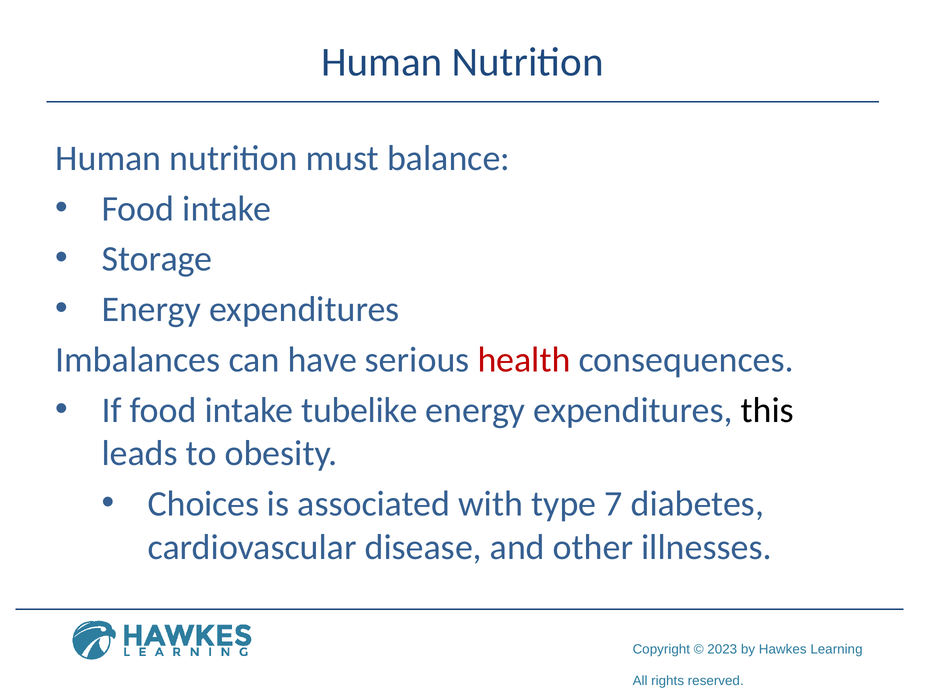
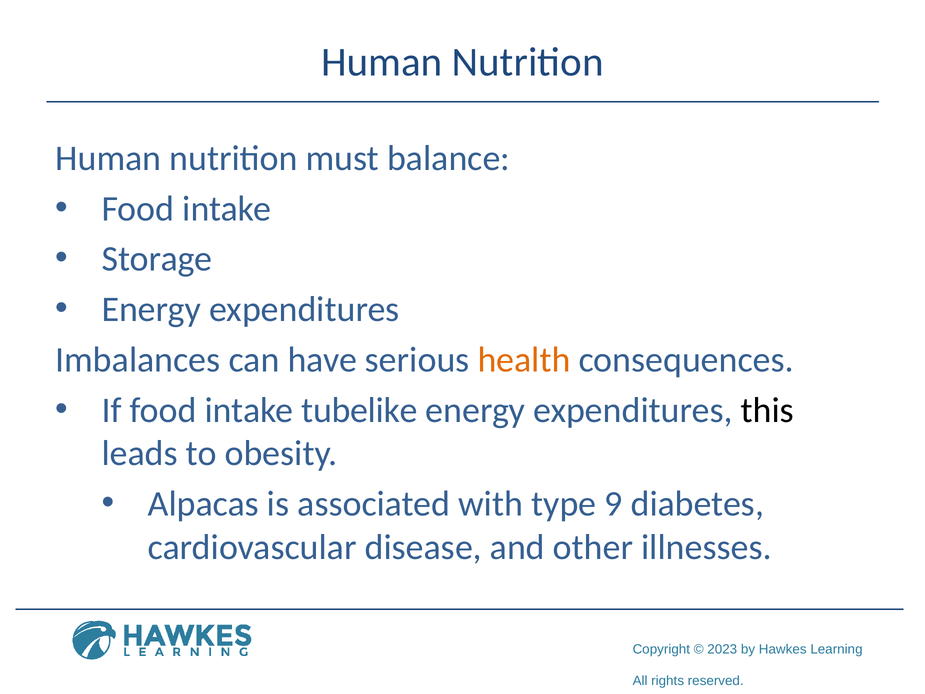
health colour: red -> orange
Choices: Choices -> Alpacas
7: 7 -> 9
